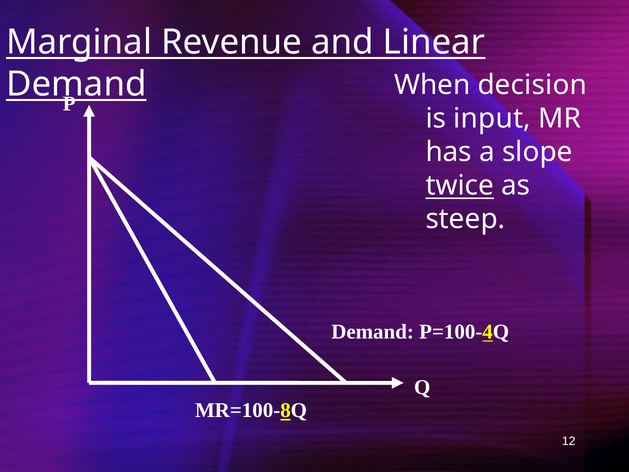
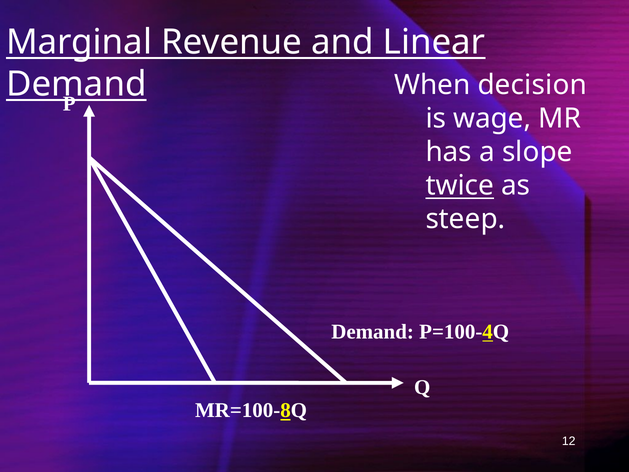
input: input -> wage
